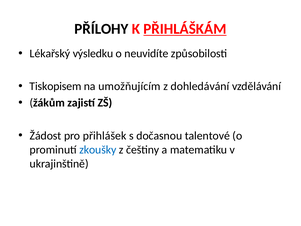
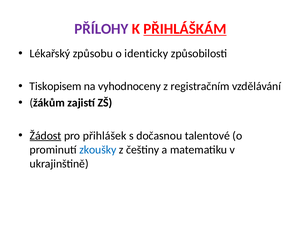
PŘÍLOHY colour: black -> purple
výsledku: výsledku -> způsobu
neuvidíte: neuvidíte -> identicky
umožňujícím: umožňujícím -> vyhodnoceny
dohledávání: dohledávání -> registračním
Žádost underline: none -> present
